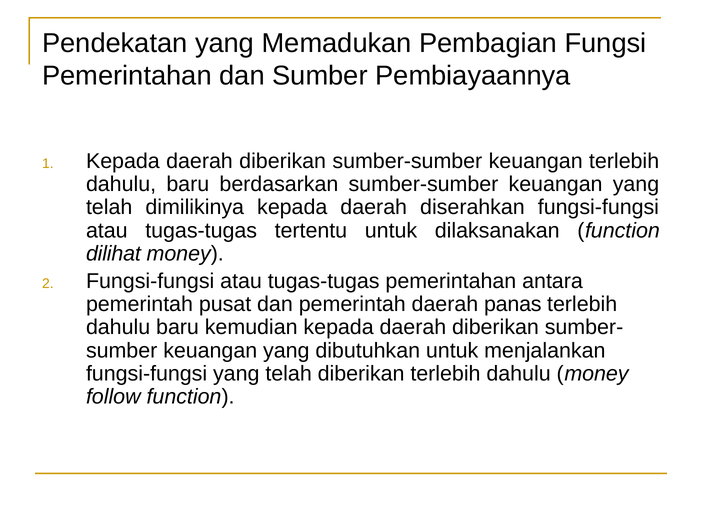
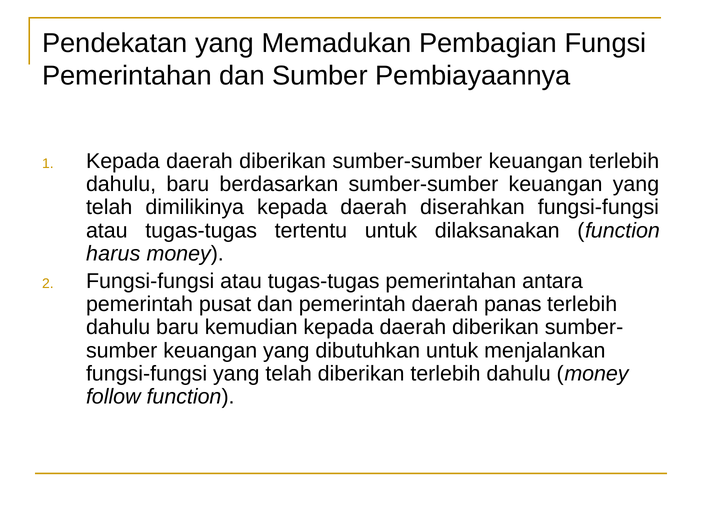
dilihat: dilihat -> harus
